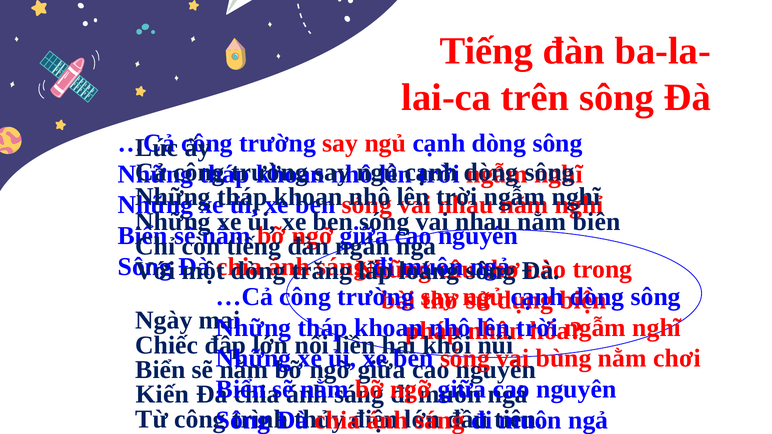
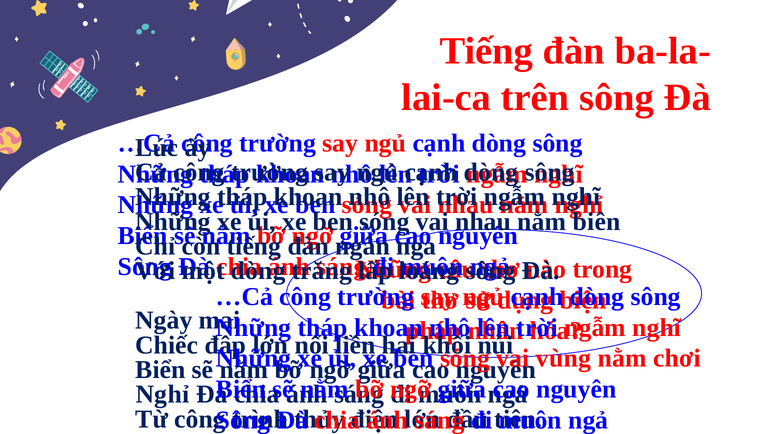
bùng: bùng -> vùng
Kiến at (162, 395): Kiến -> Nghỉ
